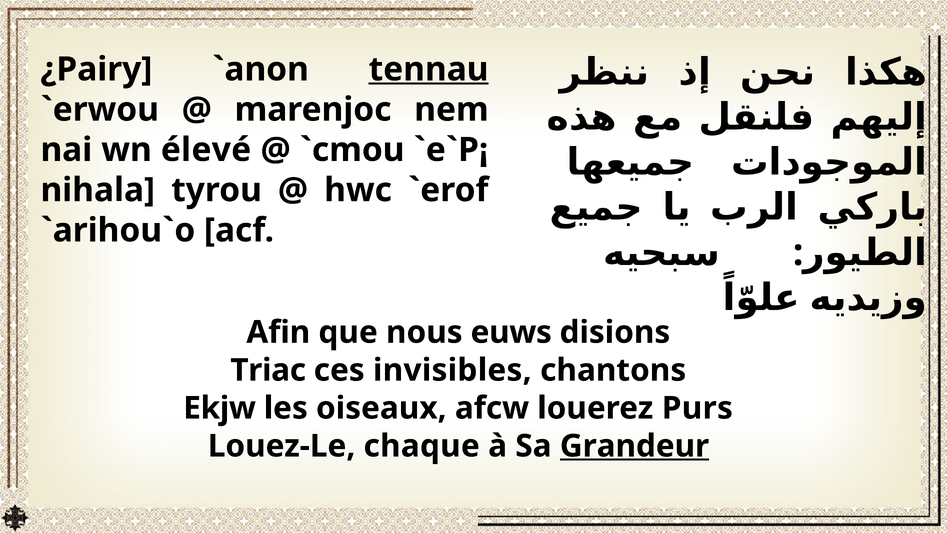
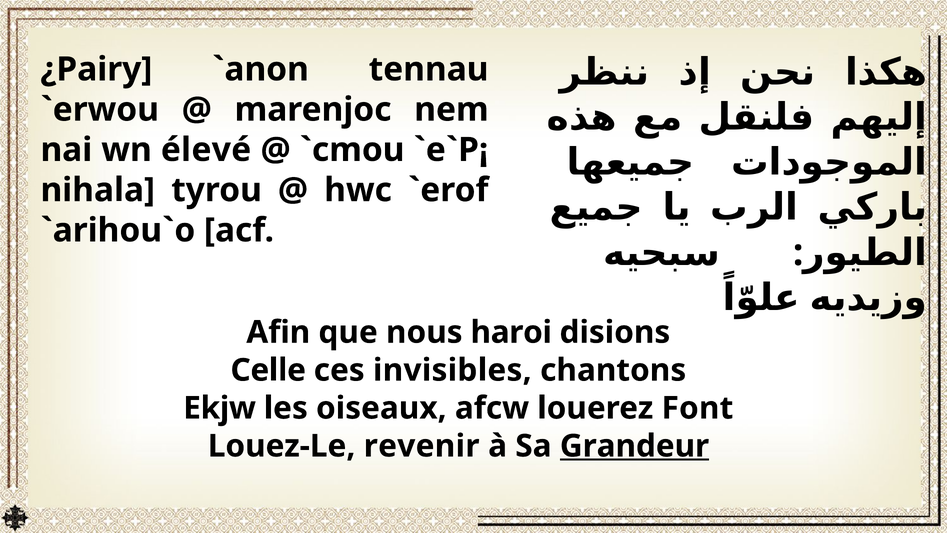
tennau underline: present -> none
euws: euws -> haroi
Triac: Triac -> Celle
Purs: Purs -> Font
chaque: chaque -> revenir
